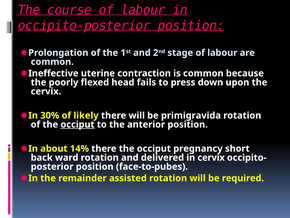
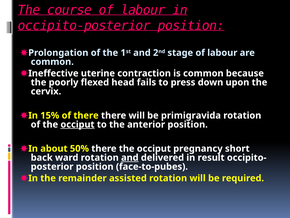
30%: 30% -> 15%
of likely: likely -> there
14%: 14% -> 50%
and at (130, 157) underline: none -> present
in cervix: cervix -> result
